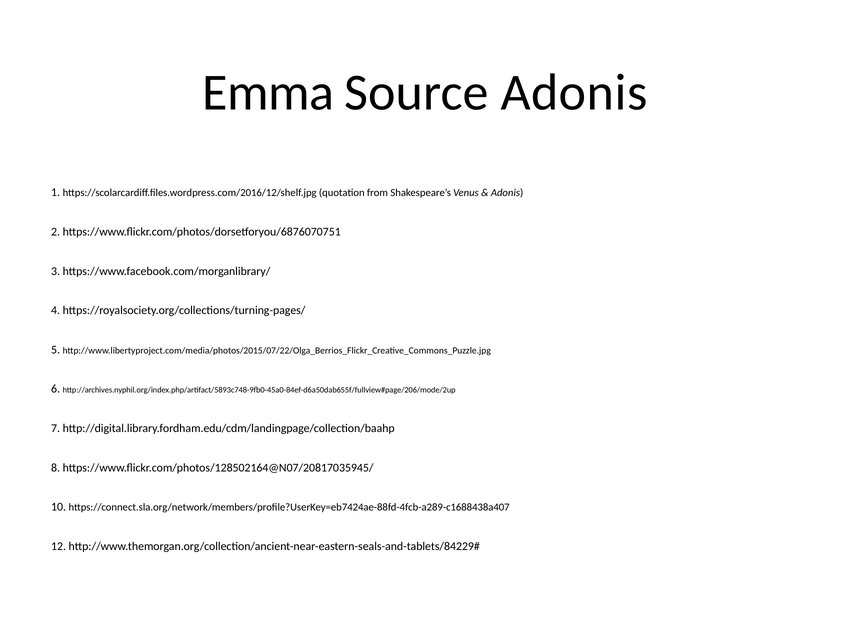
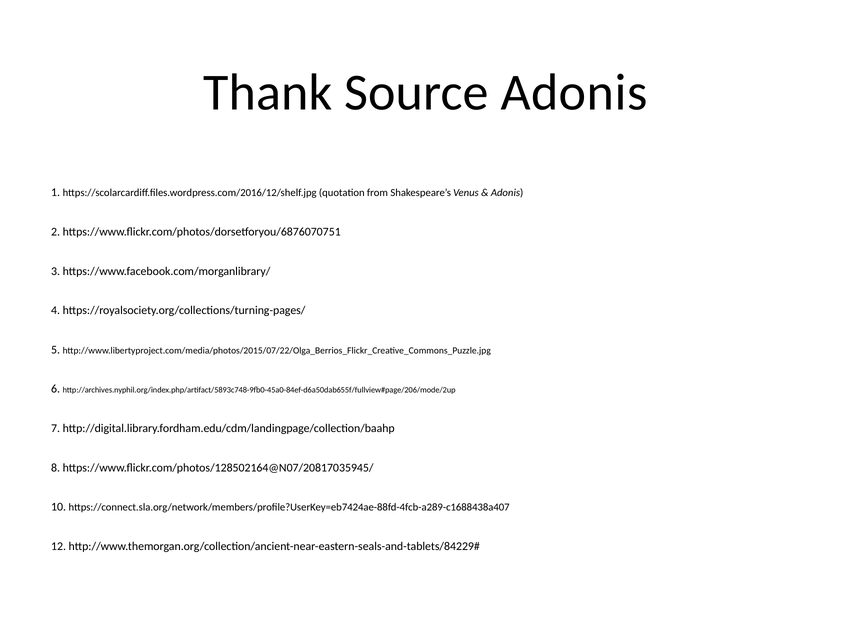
Emma: Emma -> Thank
